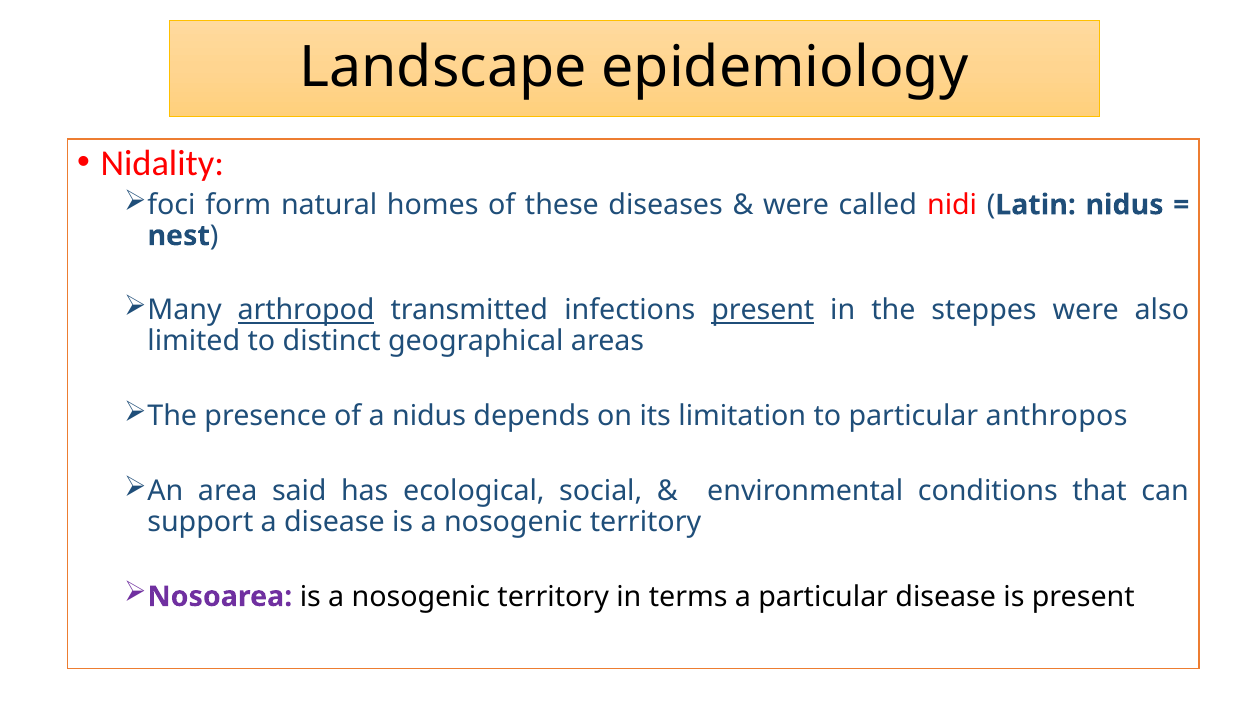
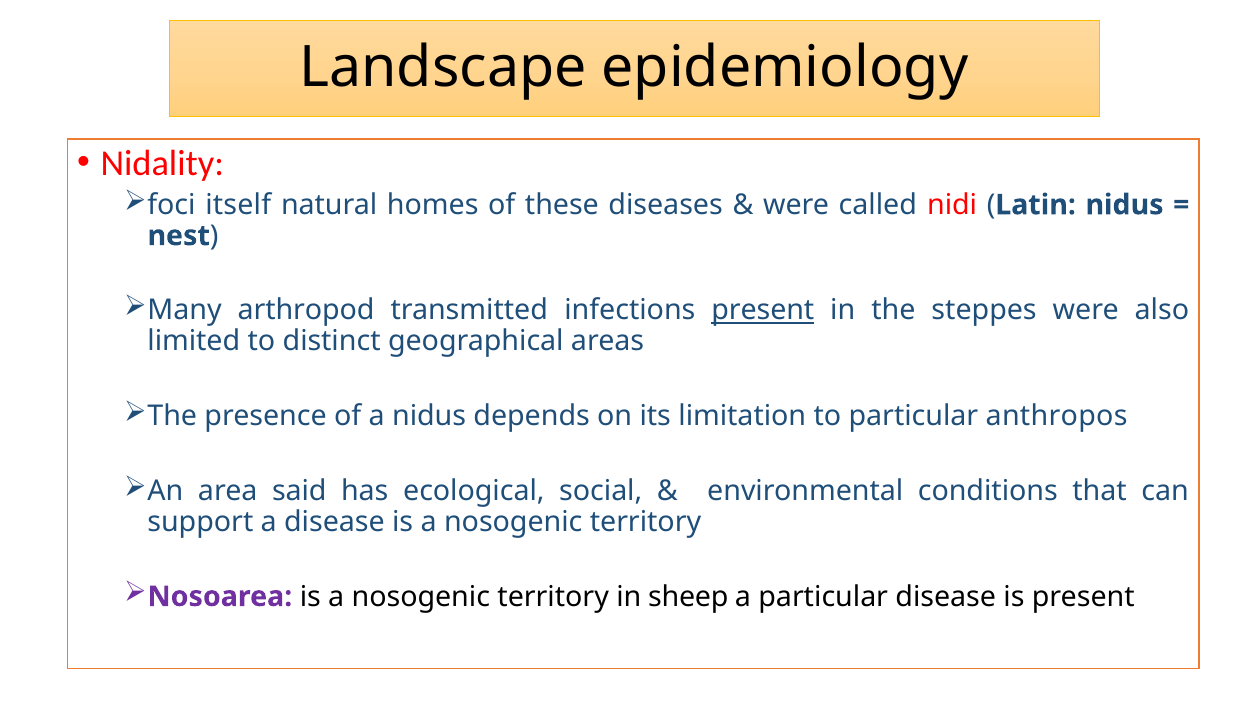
form: form -> itself
arthropod underline: present -> none
terms: terms -> sheep
